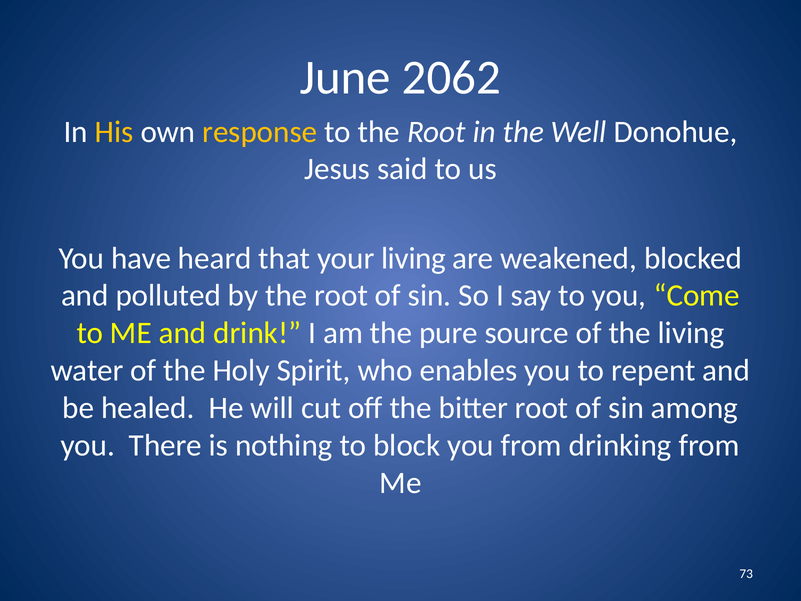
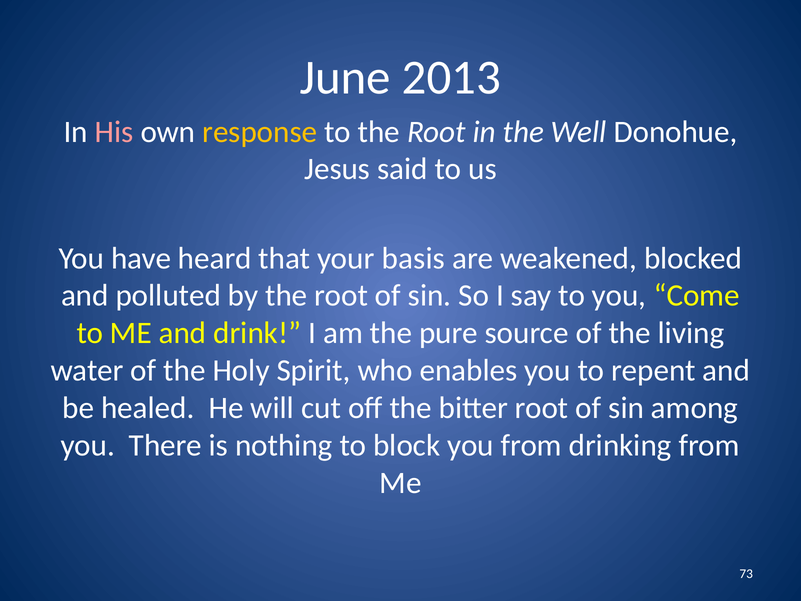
2062: 2062 -> 2013
His colour: yellow -> pink
your living: living -> basis
